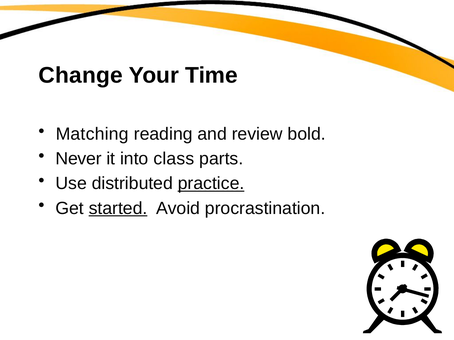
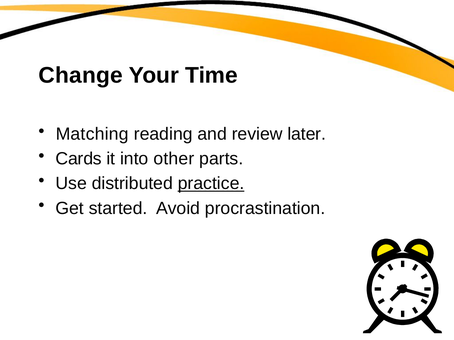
bold: bold -> later
Never: Never -> Cards
class: class -> other
started underline: present -> none
